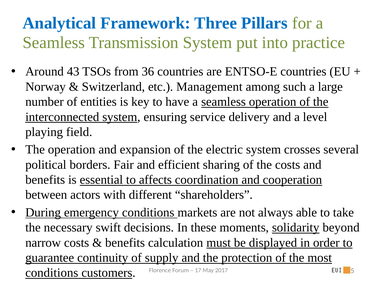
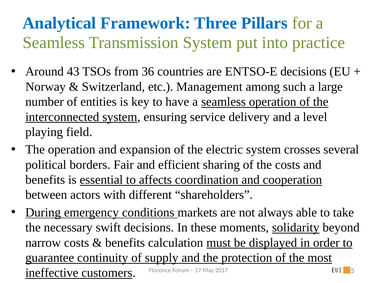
ENTSO-E countries: countries -> decisions
conditions at (52, 273): conditions -> ineffective
